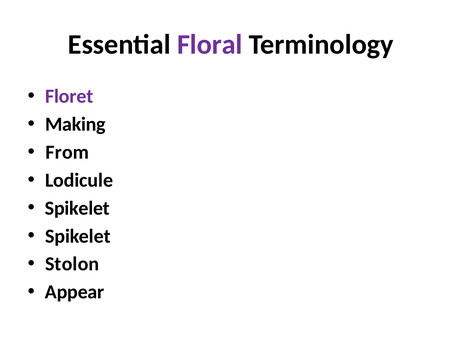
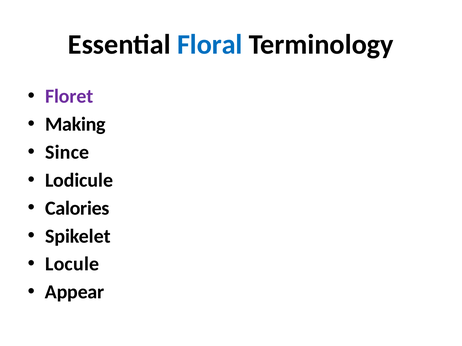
Floral colour: purple -> blue
From: From -> Since
Spikelet at (77, 208): Spikelet -> Calories
Stolon: Stolon -> Locule
